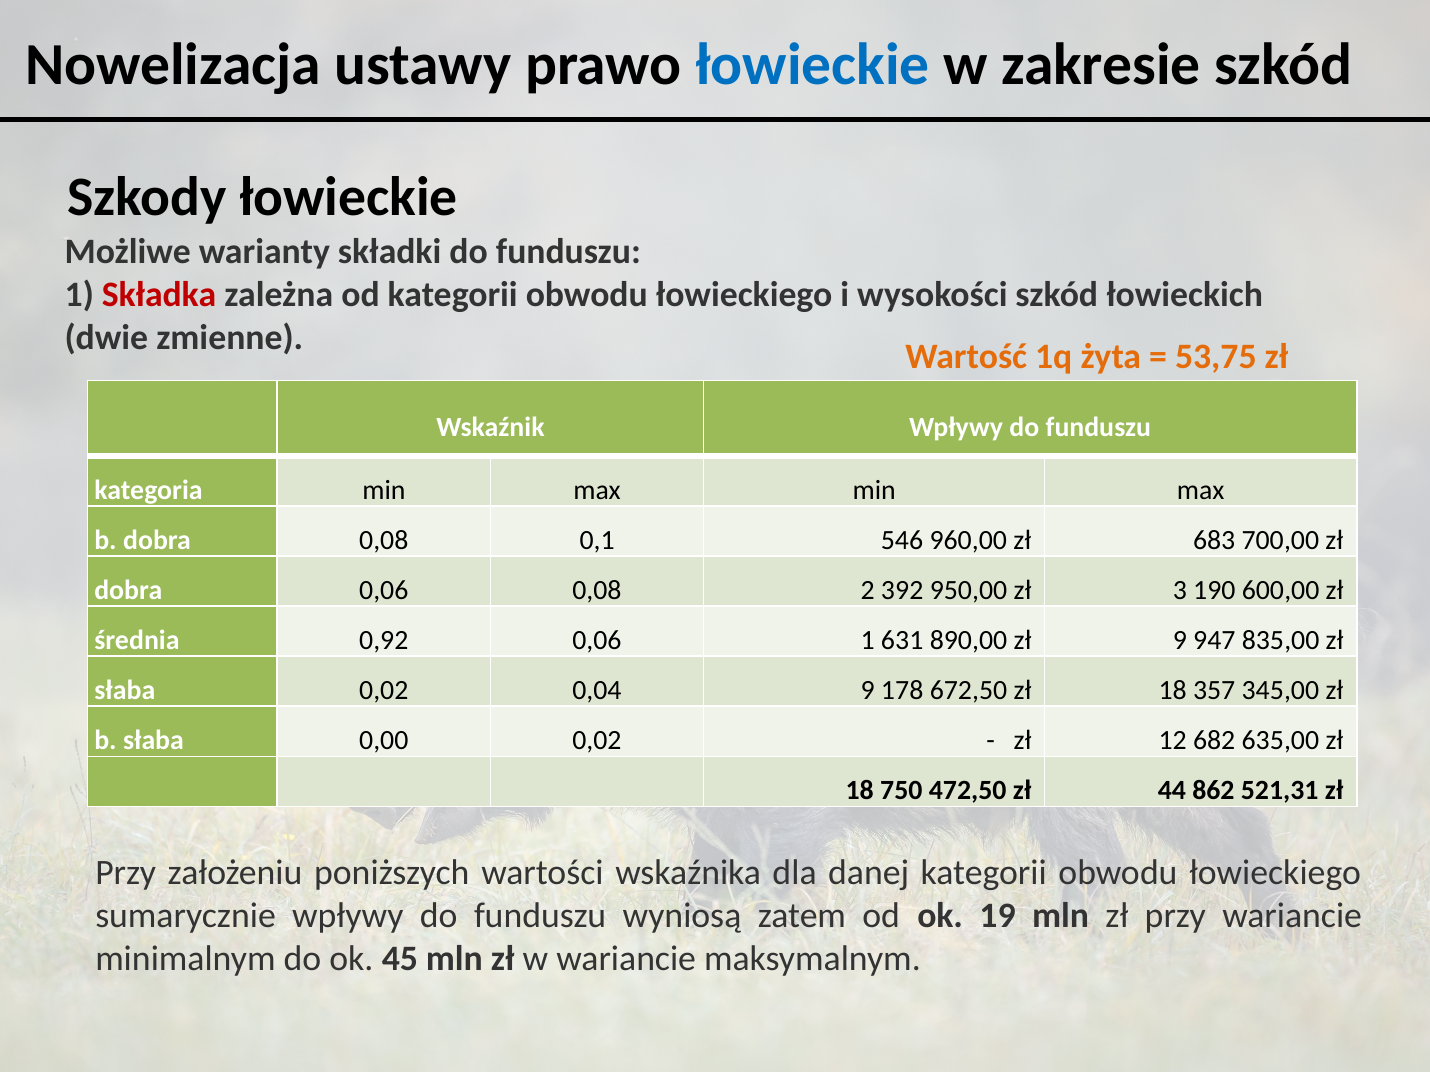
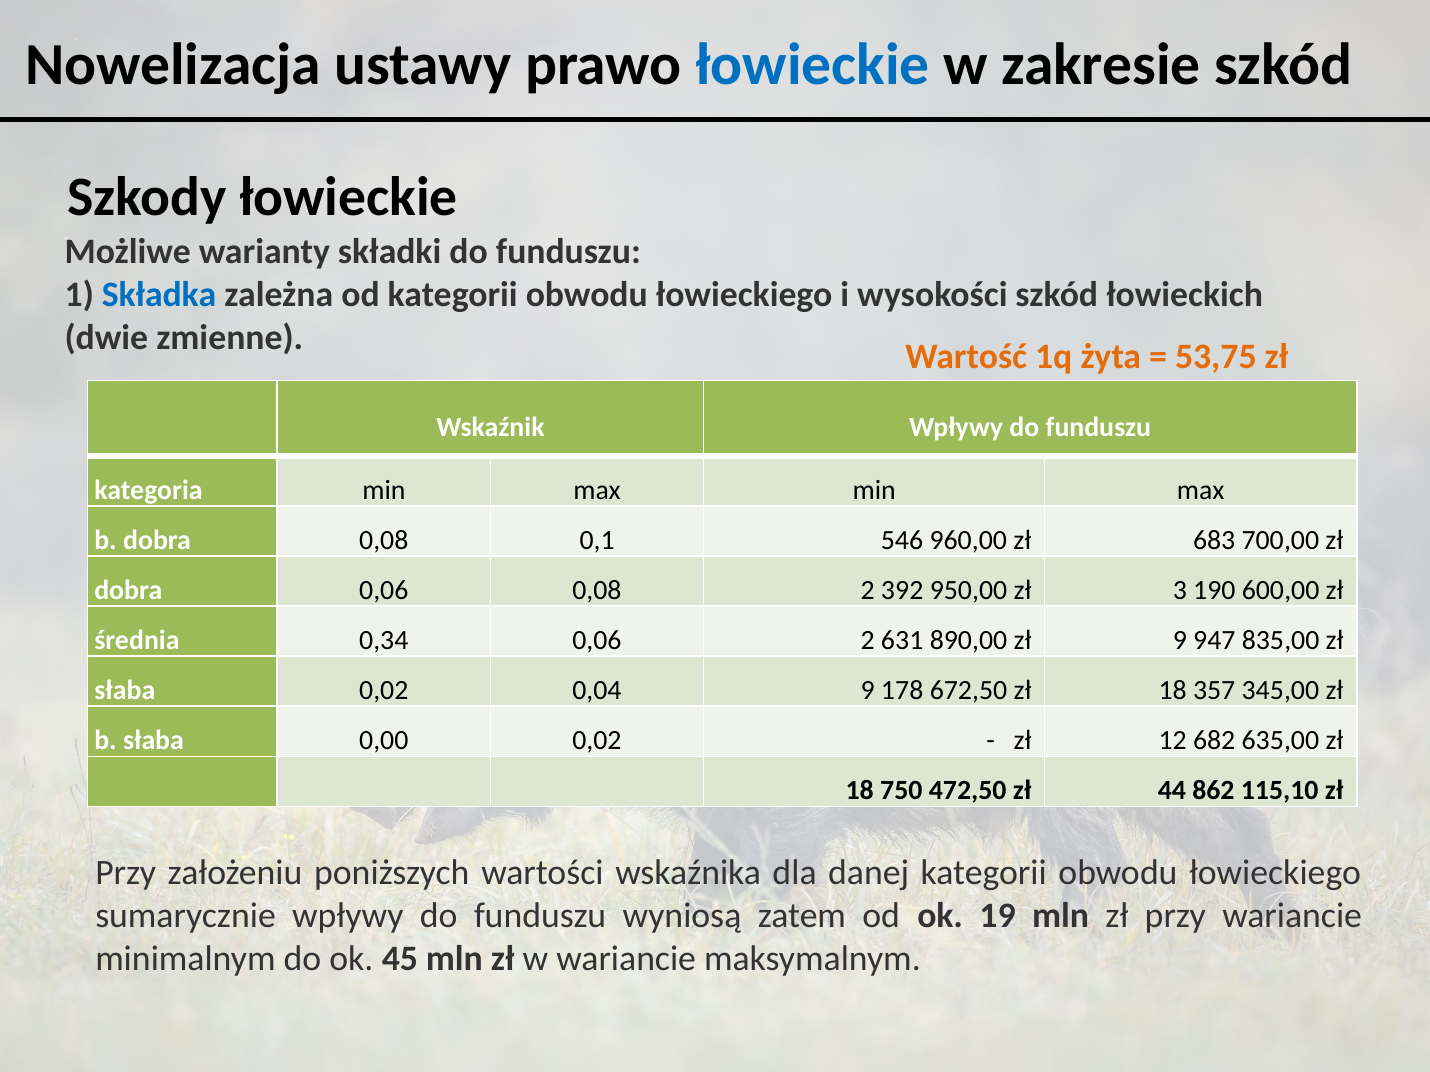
Składka colour: red -> blue
0,92: 0,92 -> 0,34
0,06 1: 1 -> 2
521,31: 521,31 -> 115,10
